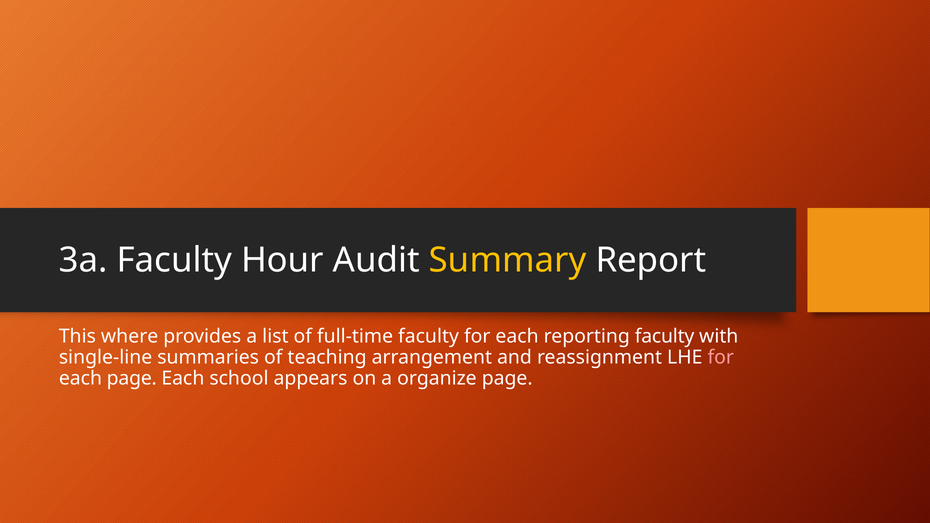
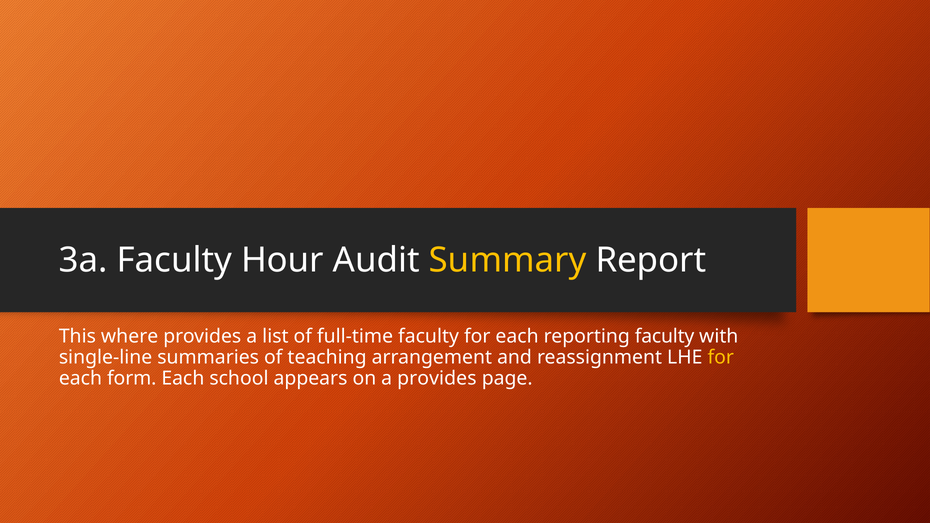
for at (721, 358) colour: pink -> yellow
each page: page -> form
a organize: organize -> provides
